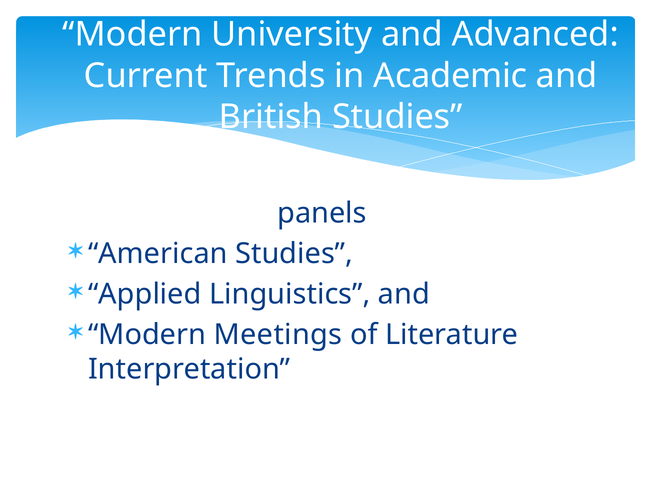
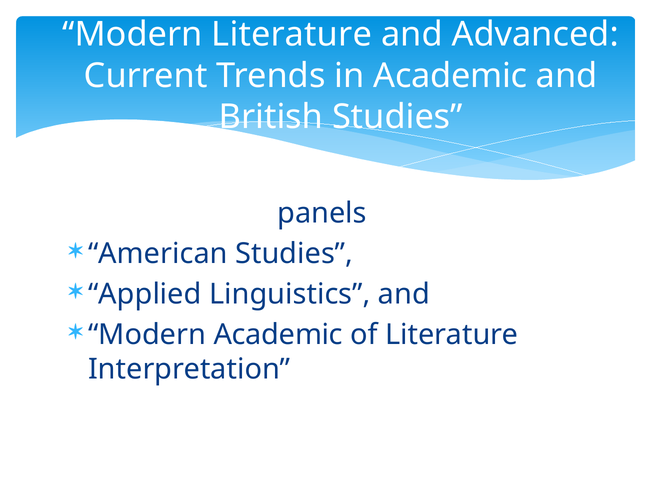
Modern University: University -> Literature
Modern Meetings: Meetings -> Academic
